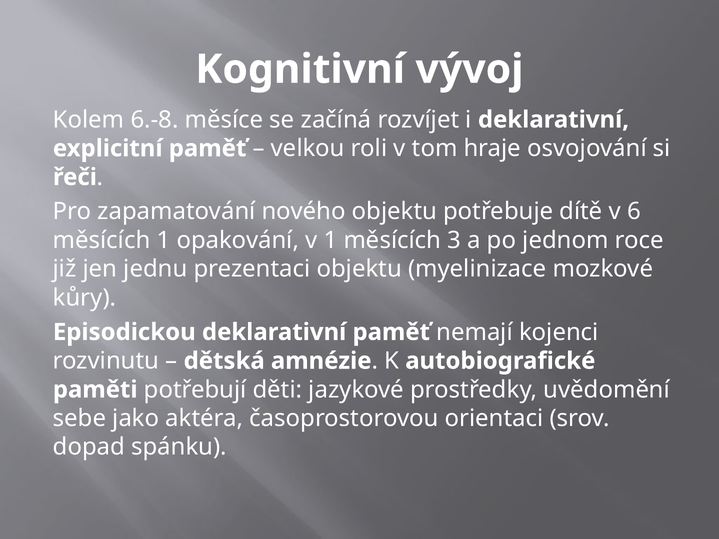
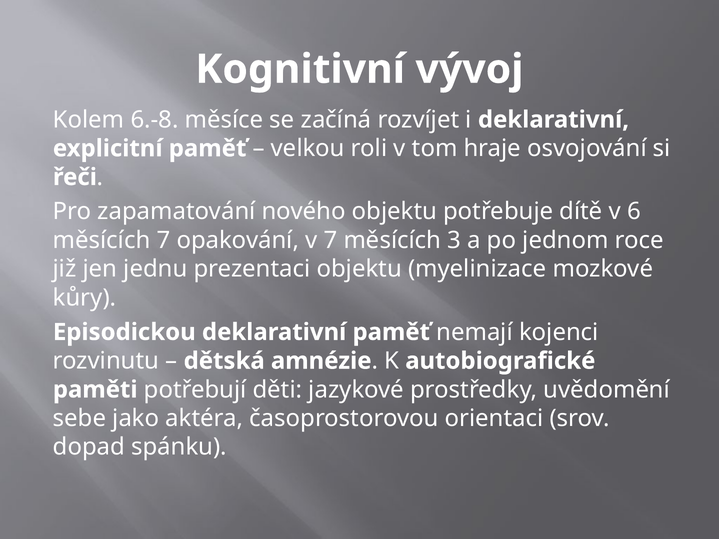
měsících 1: 1 -> 7
v 1: 1 -> 7
